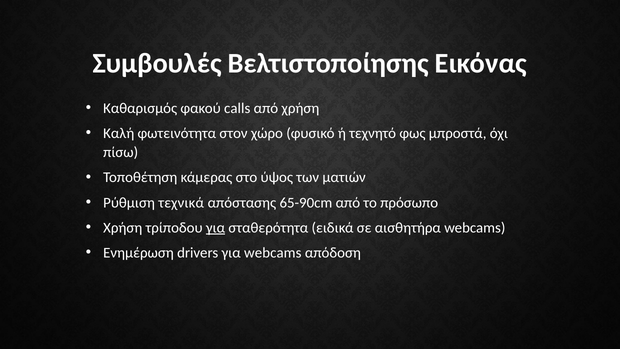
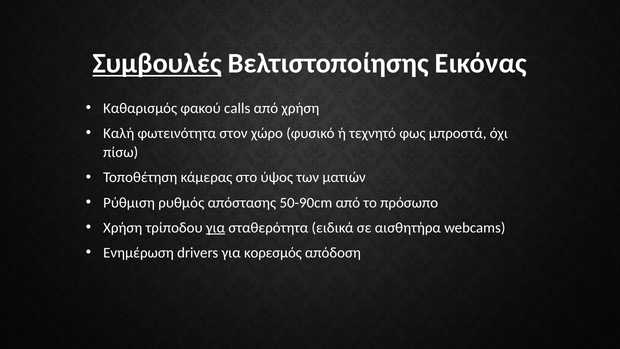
Συμβουλές underline: none -> present
τεχνικά: τεχνικά -> ρυθμός
65-90cm: 65-90cm -> 50-90cm
για webcams: webcams -> κορεσμός
